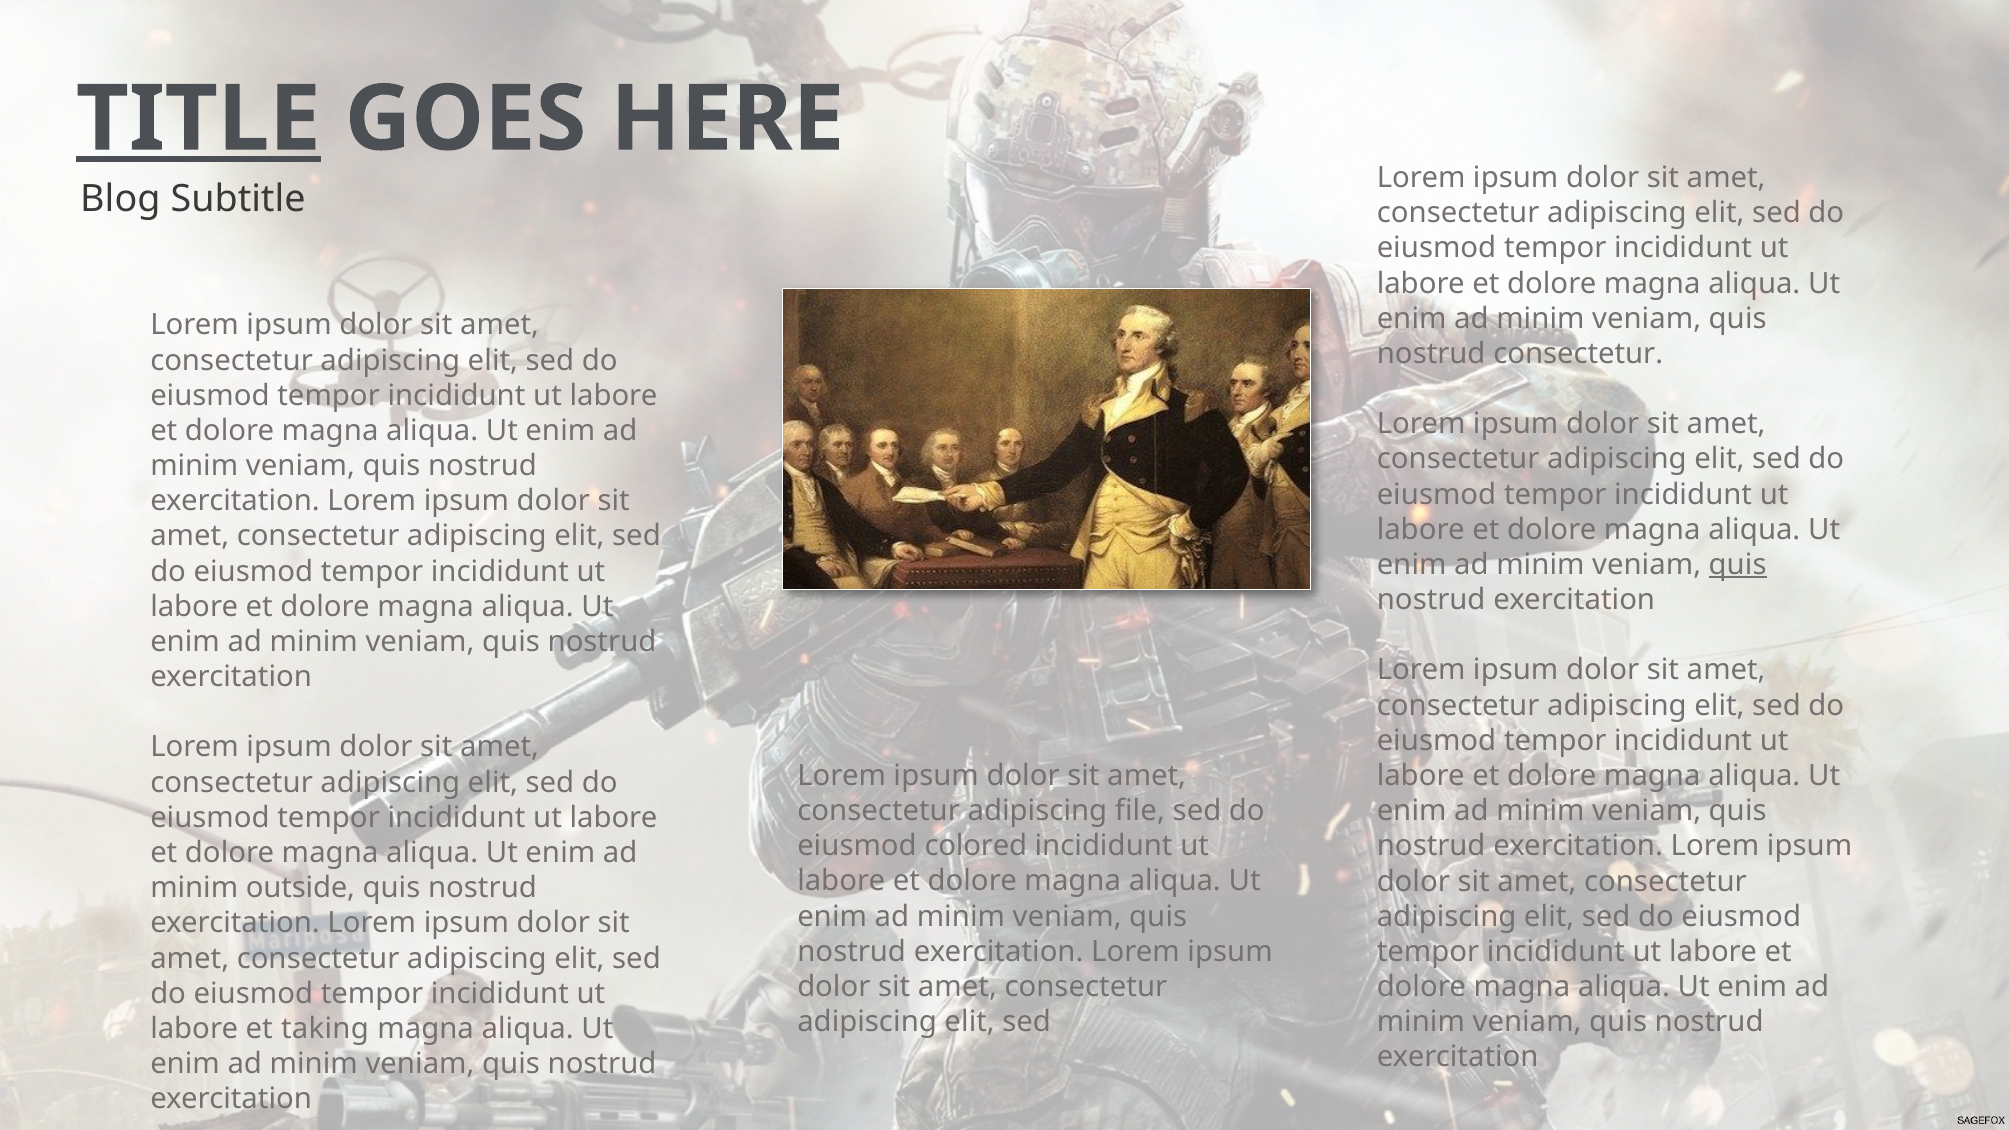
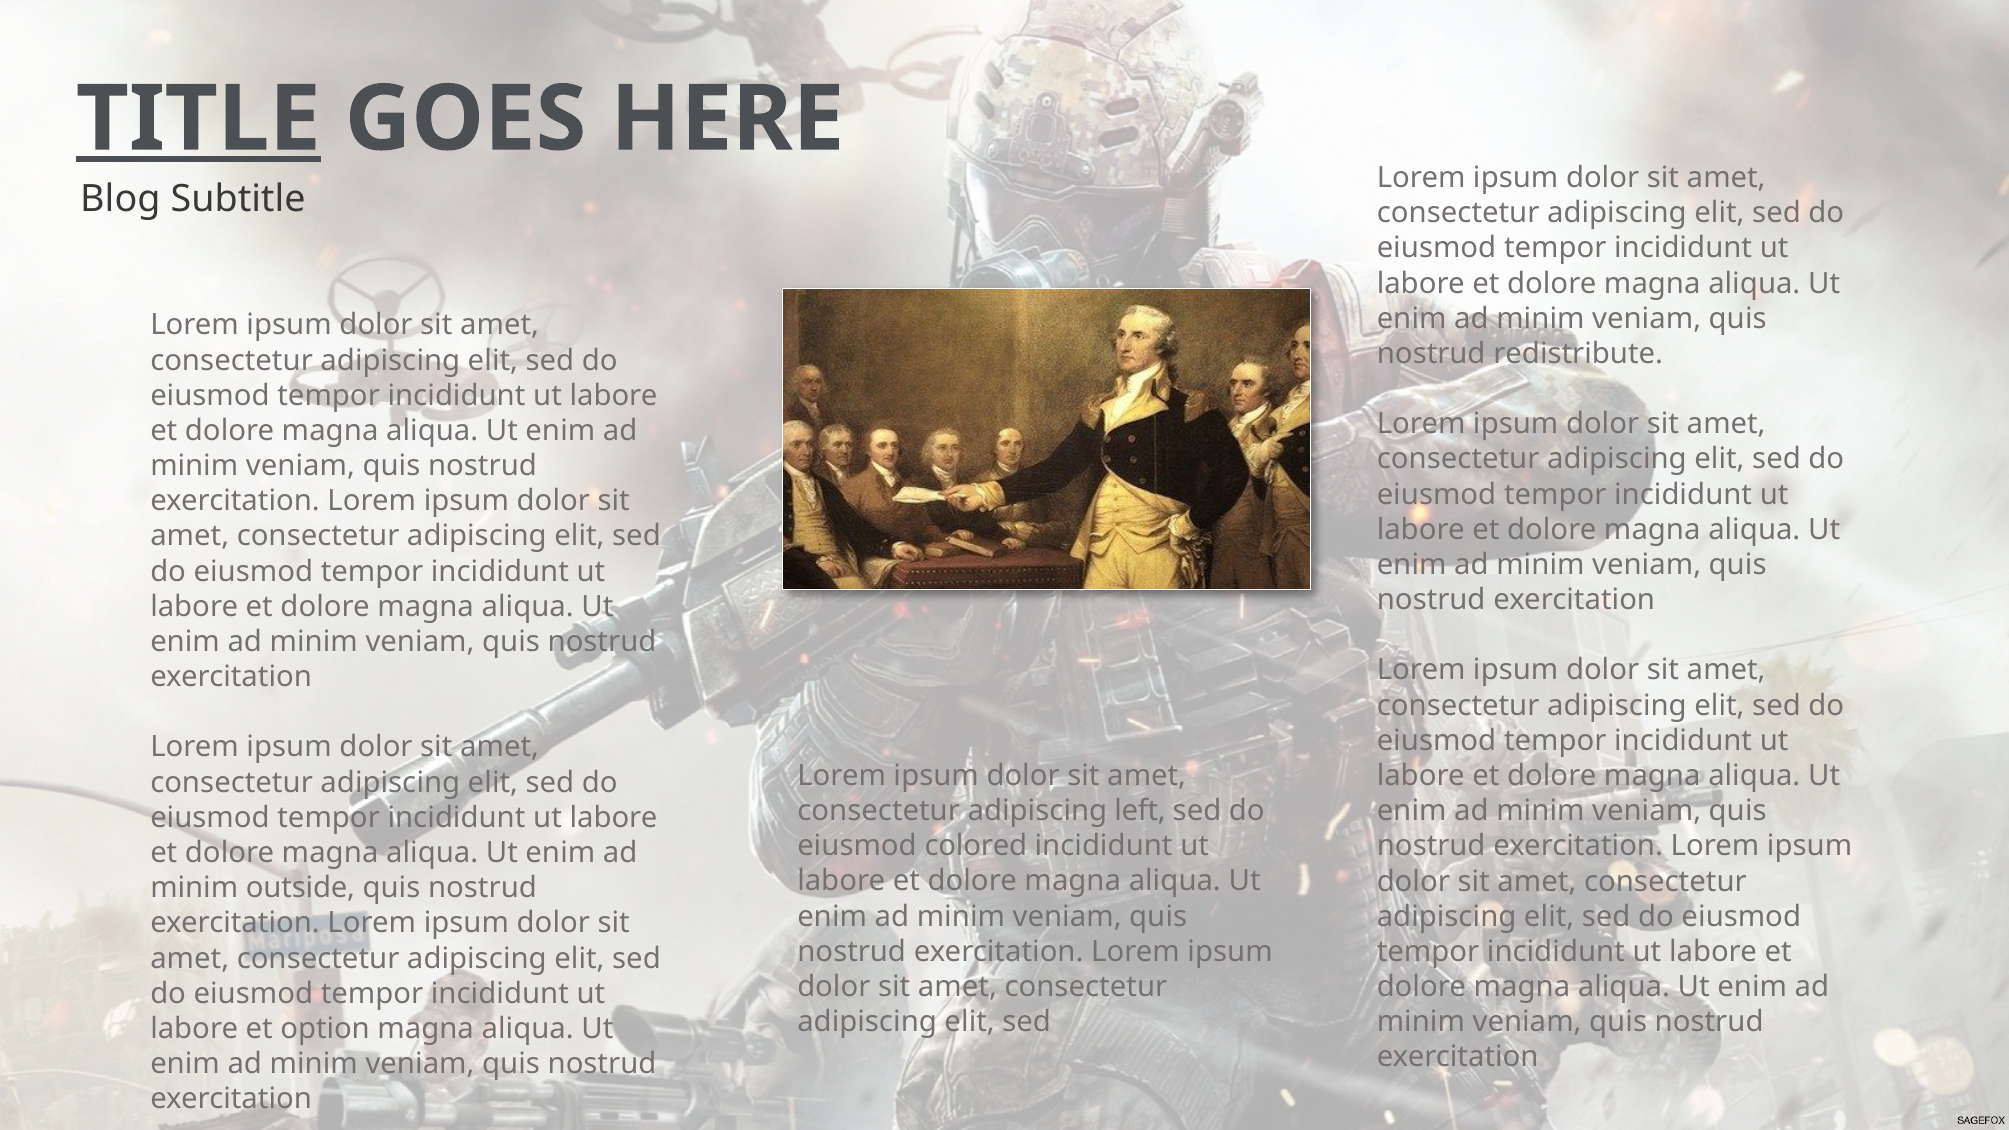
nostrud consectetur: consectetur -> redistribute
quis at (1738, 565) underline: present -> none
file: file -> left
taking: taking -> option
